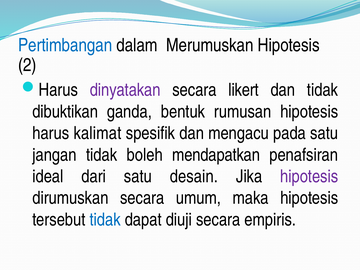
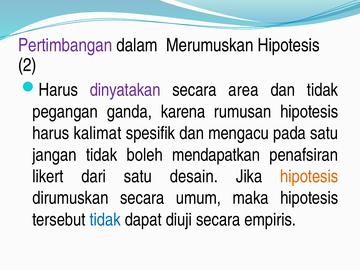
Pertimbangan colour: blue -> purple
likert: likert -> area
dibuktikan: dibuktikan -> pegangan
bentuk: bentuk -> karena
ideal: ideal -> likert
hipotesis at (309, 176) colour: purple -> orange
